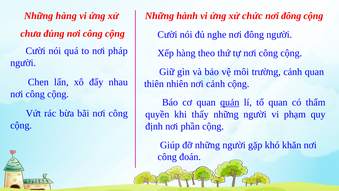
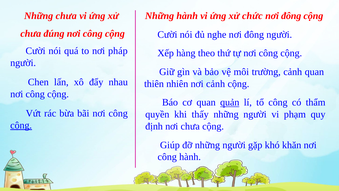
Những hàng: hàng -> chưa
tổ quan: quan -> công
cộng at (21, 125) underline: none -> present
nơi phần: phần -> chưa
công đoán: đoán -> hành
